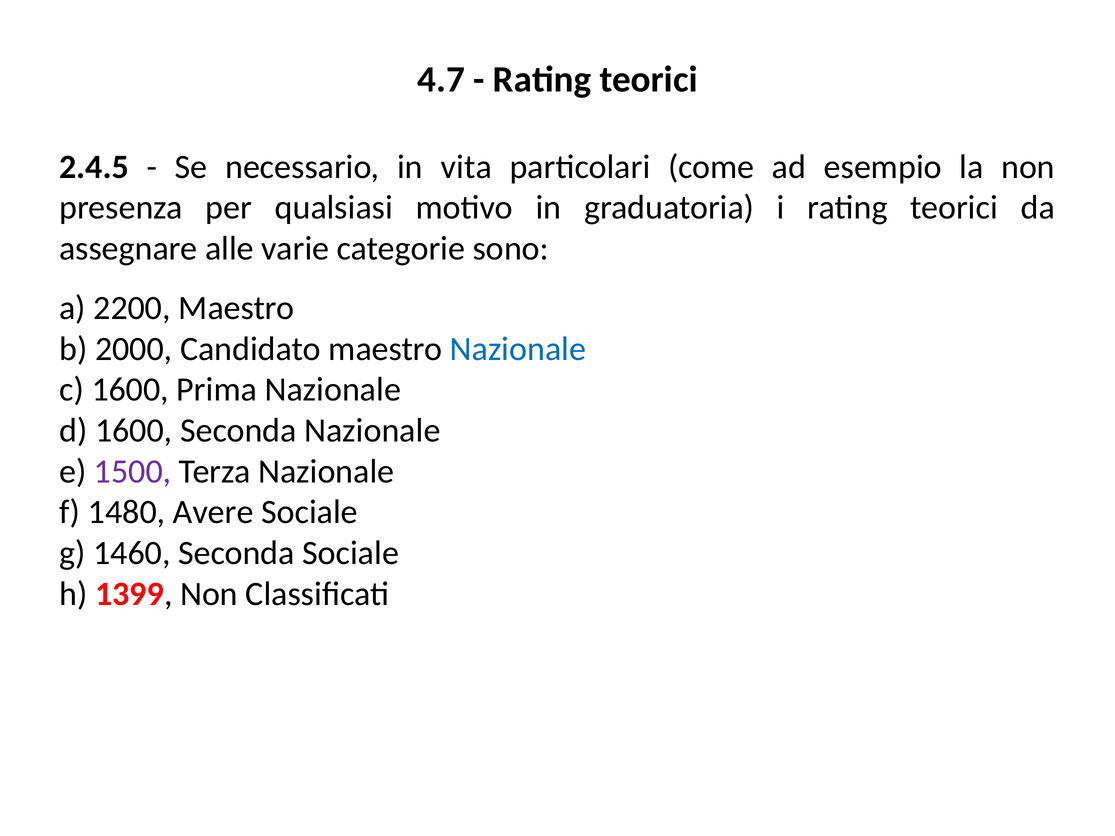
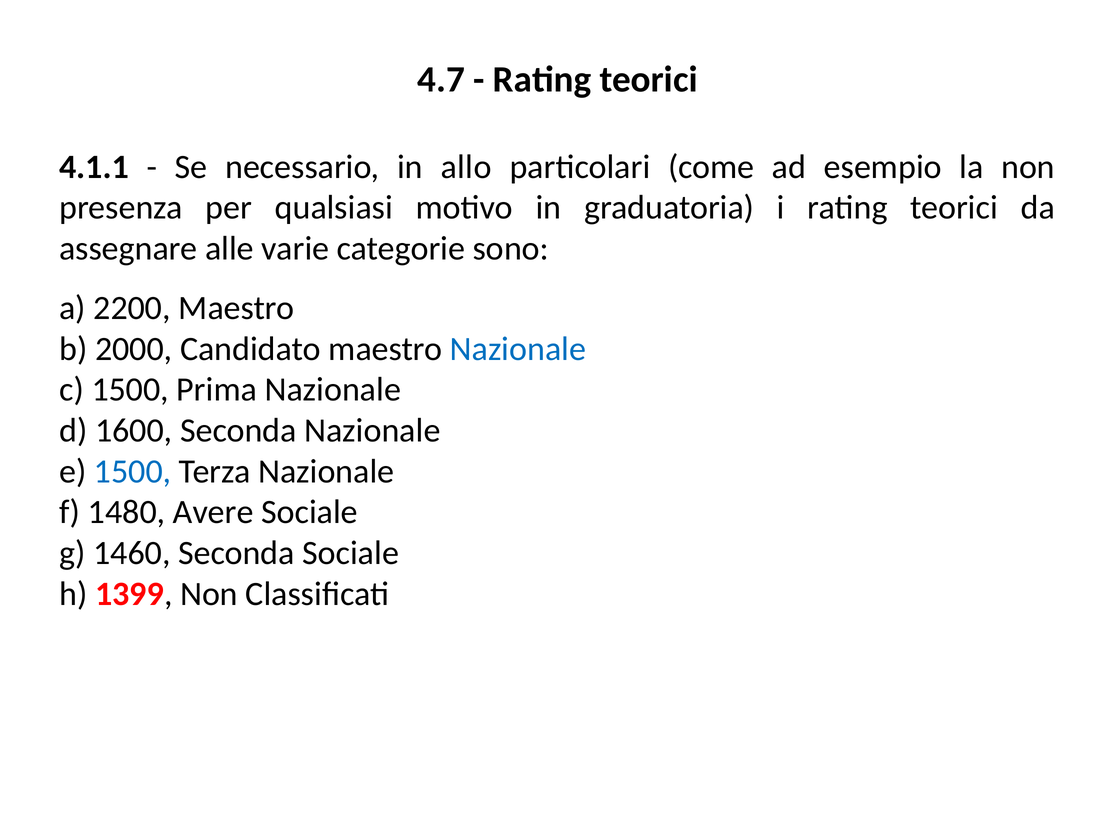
2.4.5: 2.4.5 -> 4.1.1
vita: vita -> allo
c 1600: 1600 -> 1500
1500 at (133, 472) colour: purple -> blue
